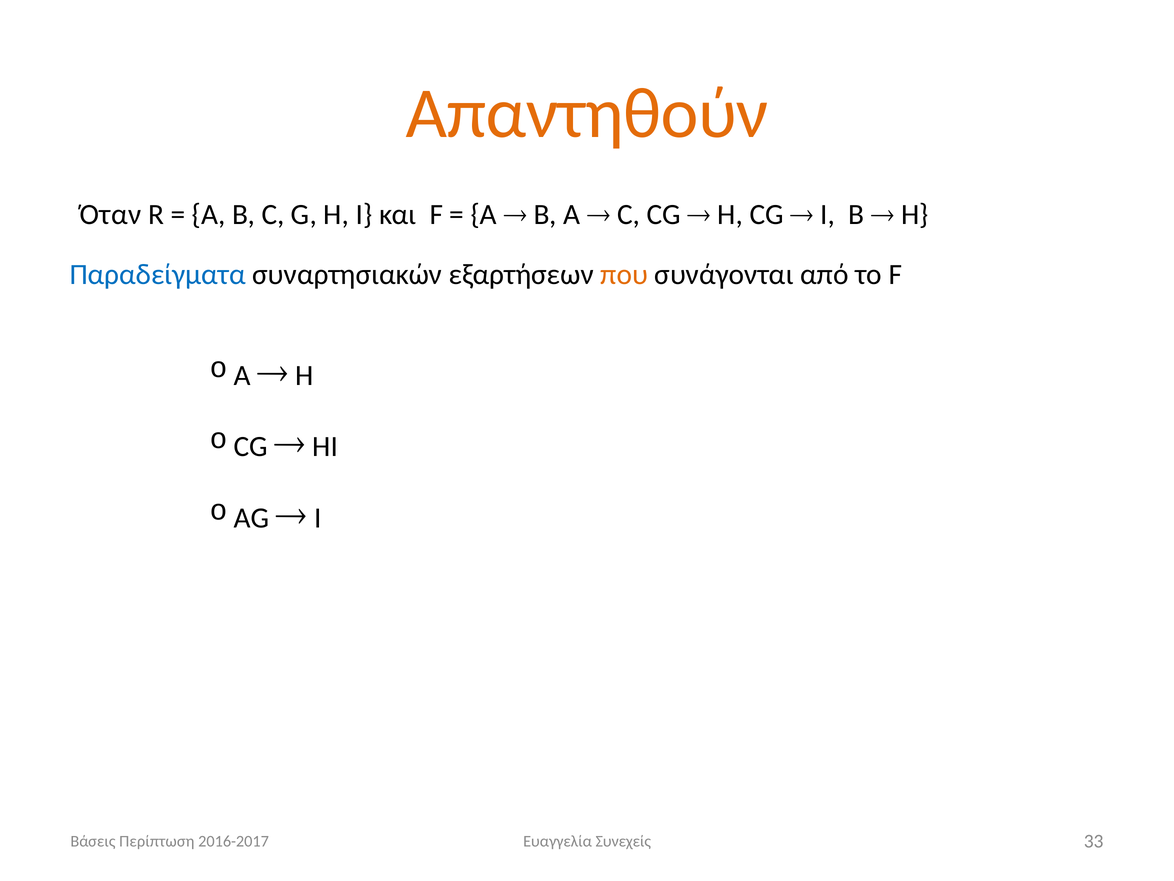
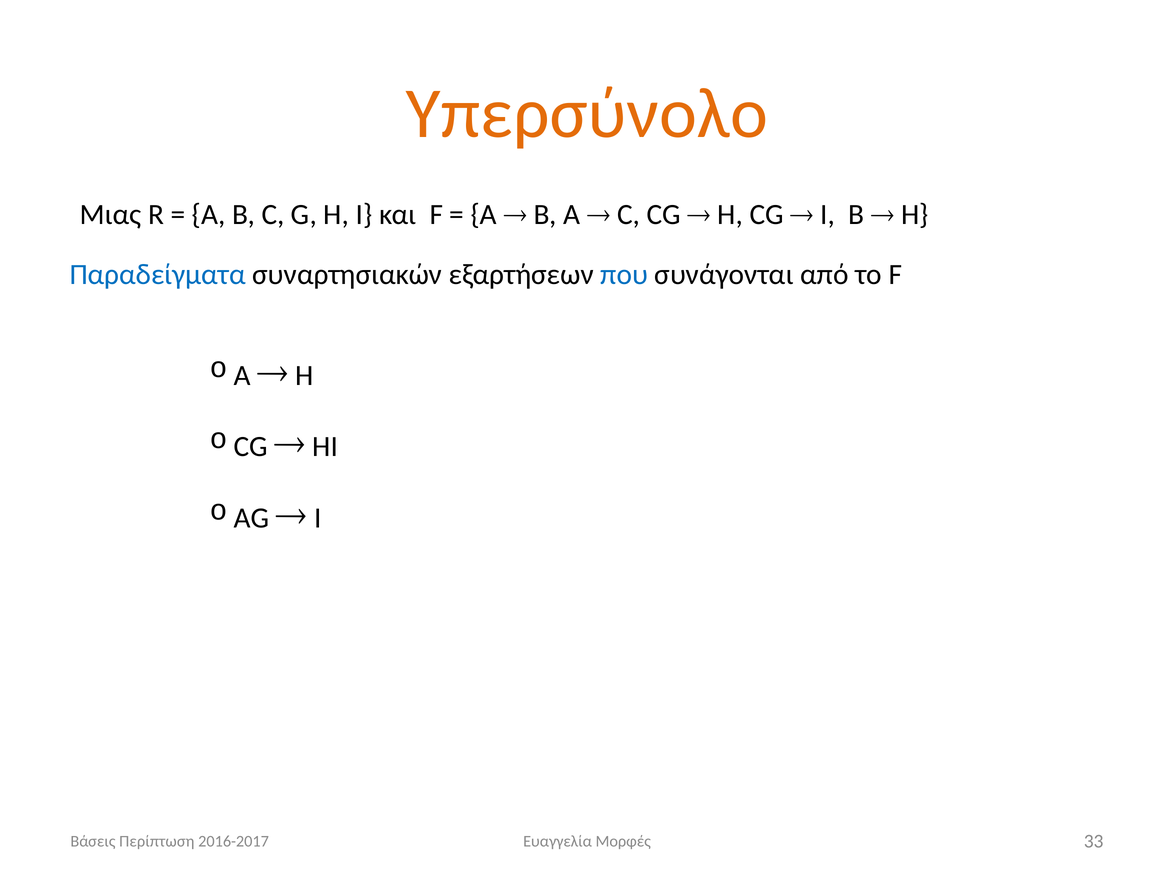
Απαντηθούν: Απαντηθούν -> Υπερσύνολο
Όταν: Όταν -> Μιας
που colour: orange -> blue
Συνεχείς: Συνεχείς -> Μορφές
